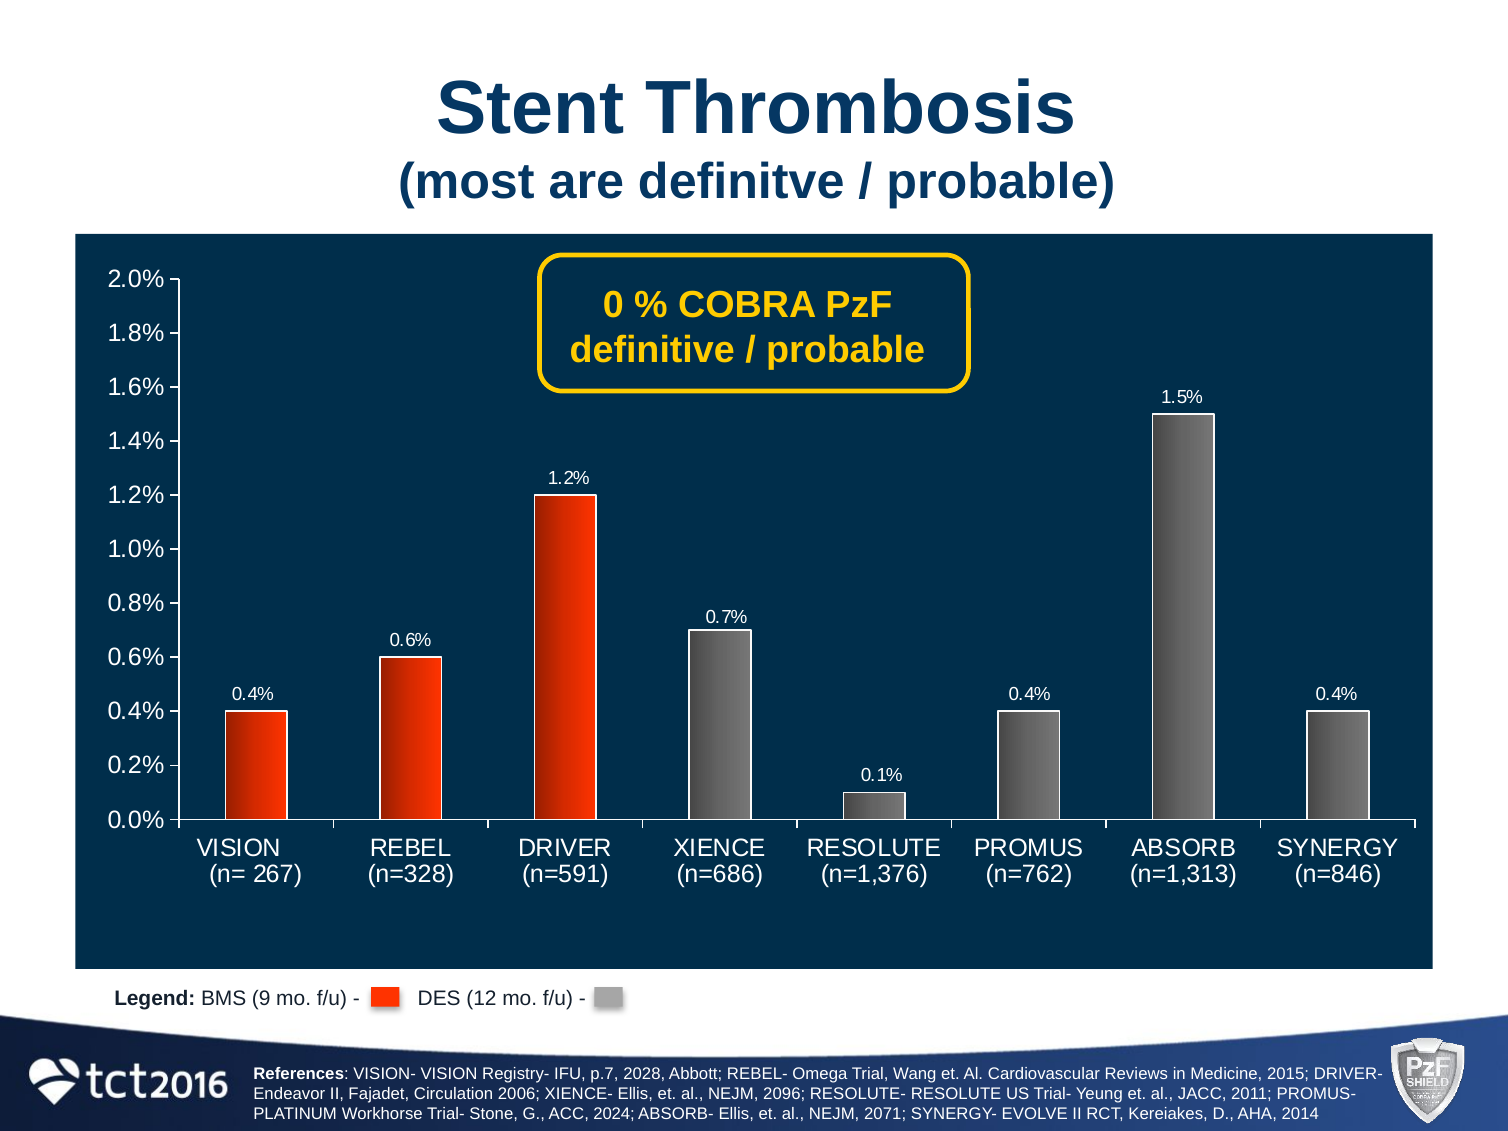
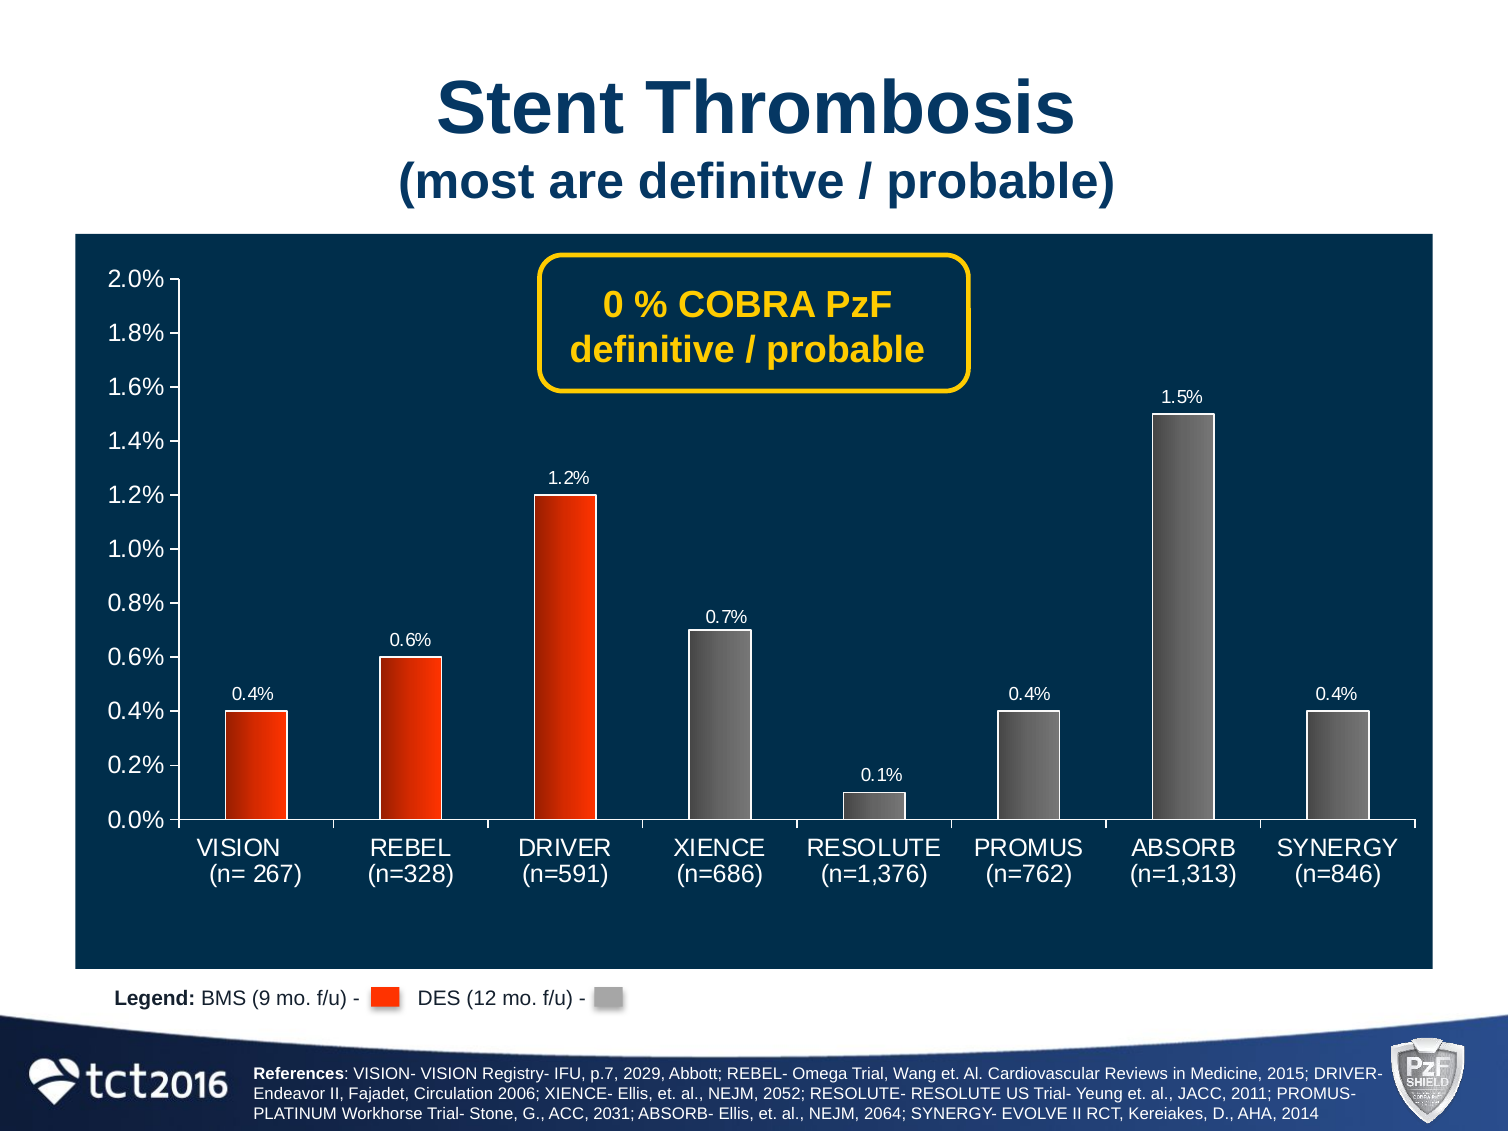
2028: 2028 -> 2029
2096: 2096 -> 2052
2024: 2024 -> 2031
2071: 2071 -> 2064
